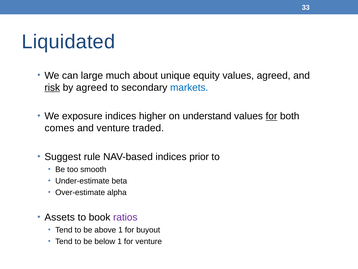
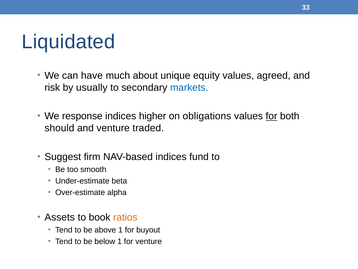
large: large -> have
risk underline: present -> none
by agreed: agreed -> usually
exposure: exposure -> response
understand: understand -> obligations
comes: comes -> should
rule: rule -> firm
prior: prior -> fund
ratios colour: purple -> orange
